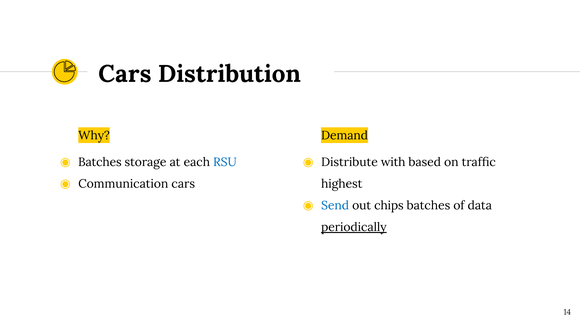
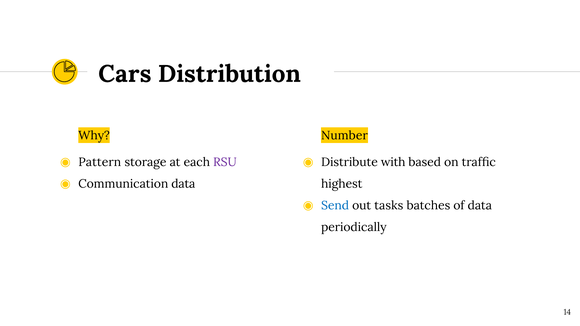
Demand: Demand -> Number
Batches at (100, 162): Batches -> Pattern
RSU colour: blue -> purple
Communication cars: cars -> data
chips: chips -> tasks
periodically underline: present -> none
